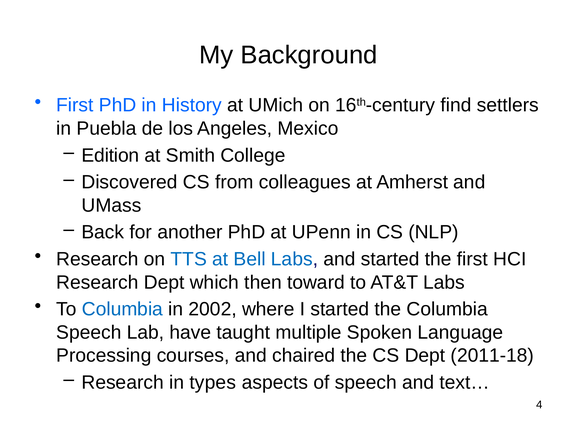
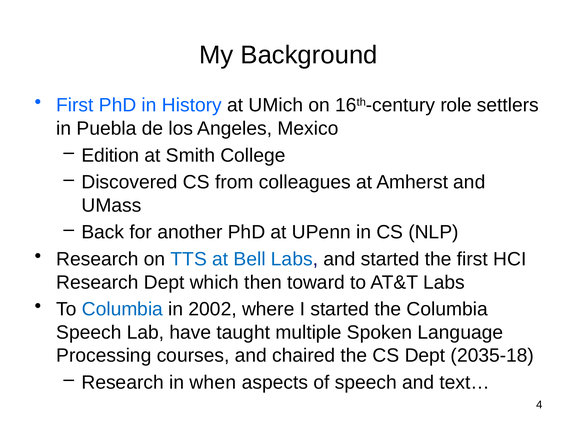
find: find -> role
2011-18: 2011-18 -> 2035-18
types: types -> when
